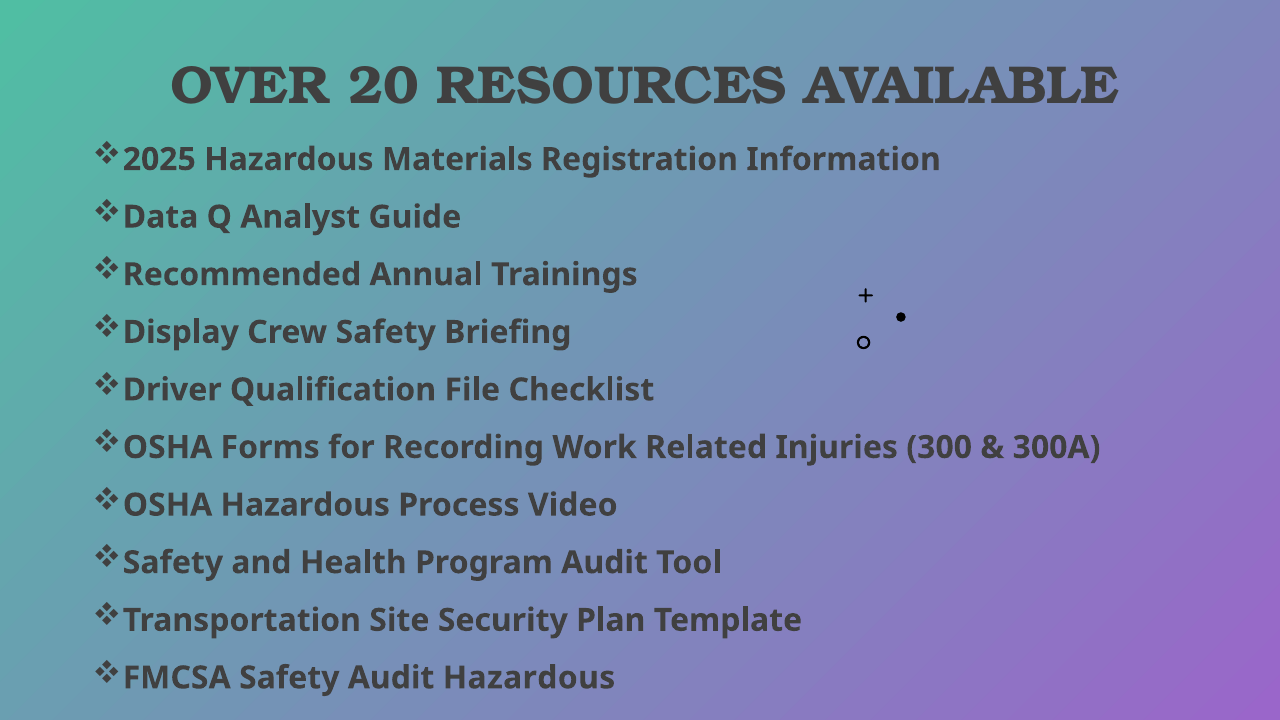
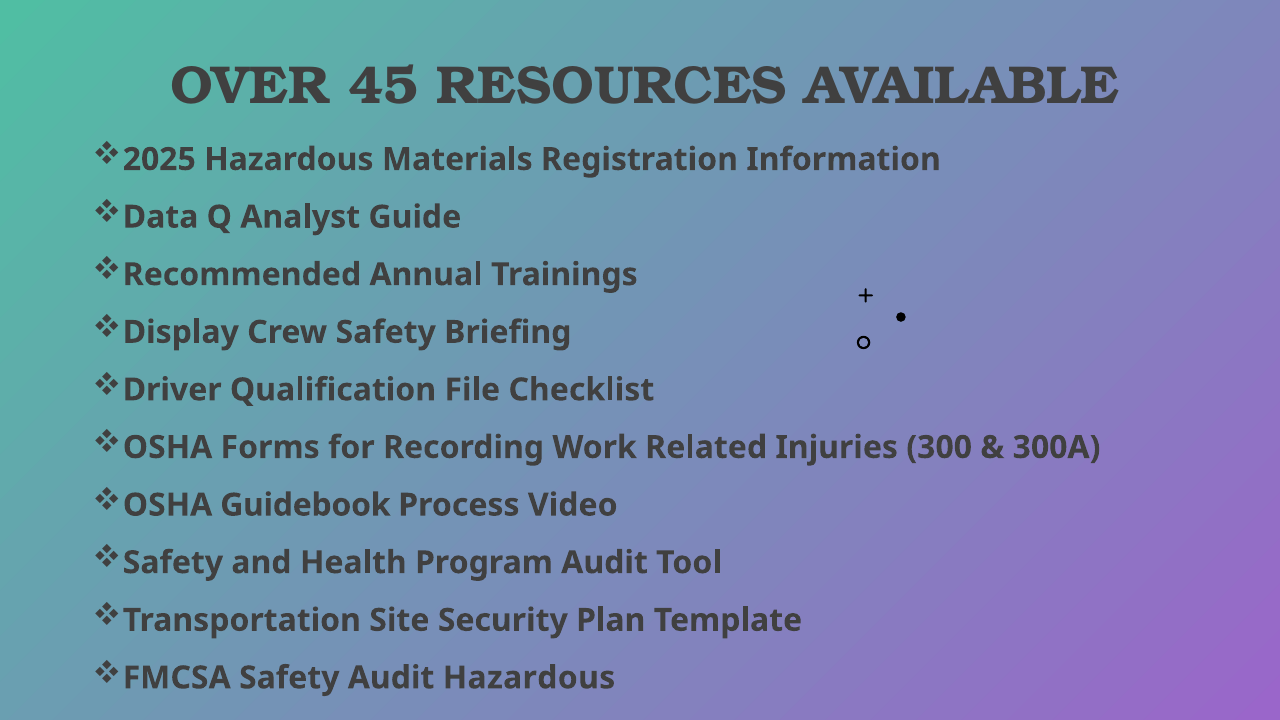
20: 20 -> 45
OSHA Hazardous: Hazardous -> Guidebook
